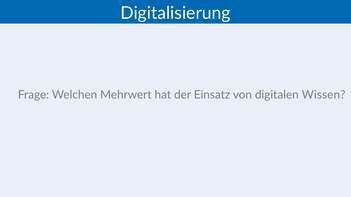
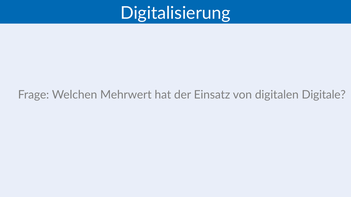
Wissen: Wissen -> Digitale
